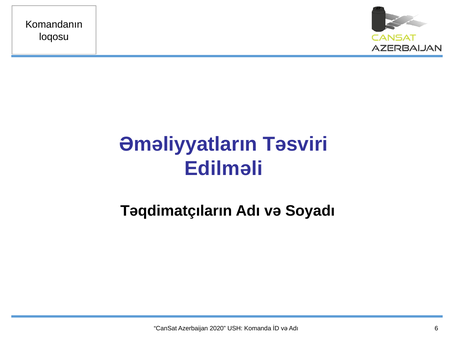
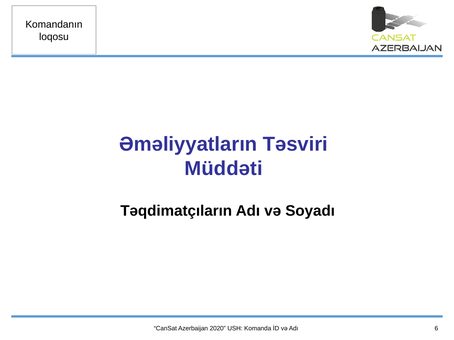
Edilməli: Edilməli -> Müddəti
